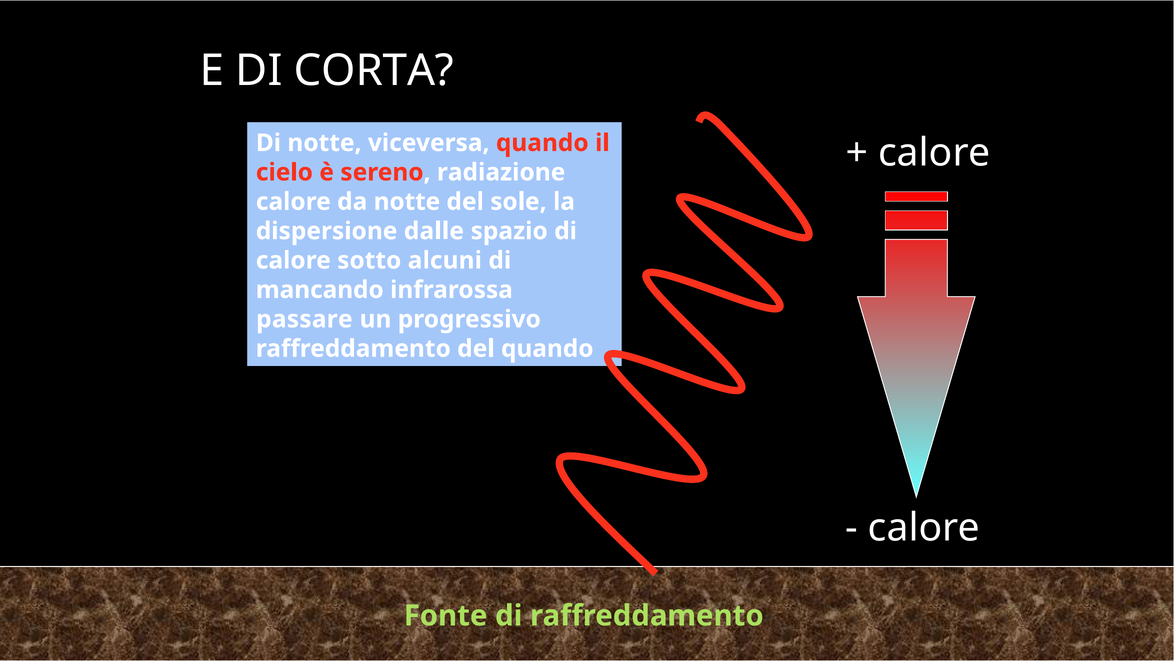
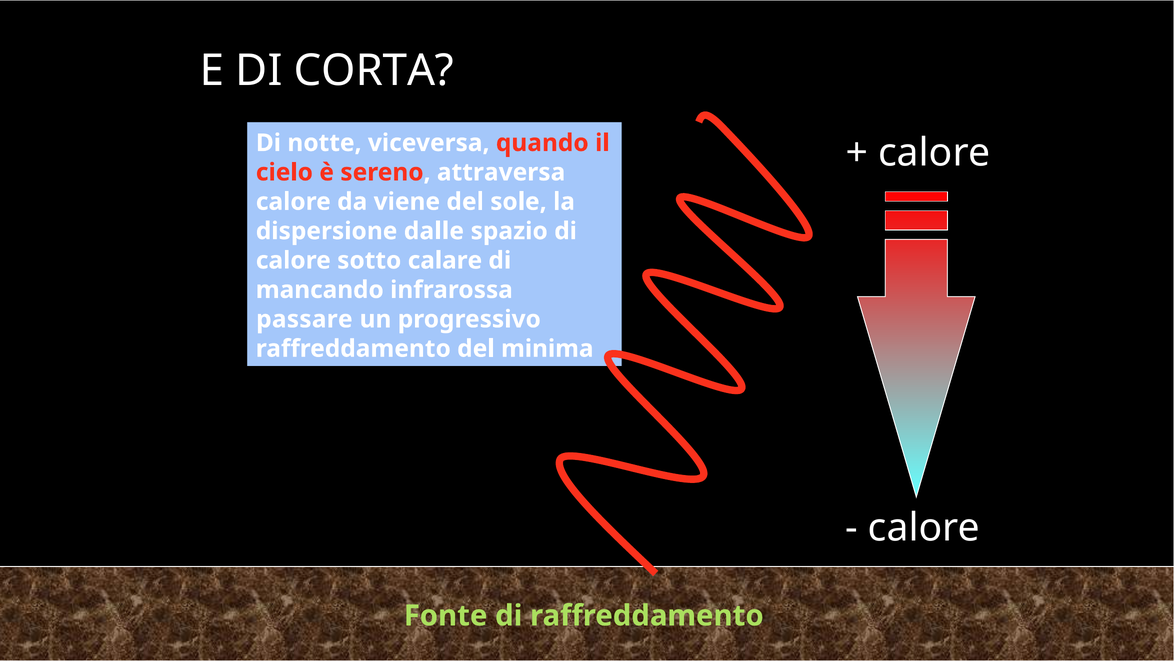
radiazione: radiazione -> attraversa
da notte: notte -> viene
alcuni: alcuni -> calare
del quando: quando -> minima
